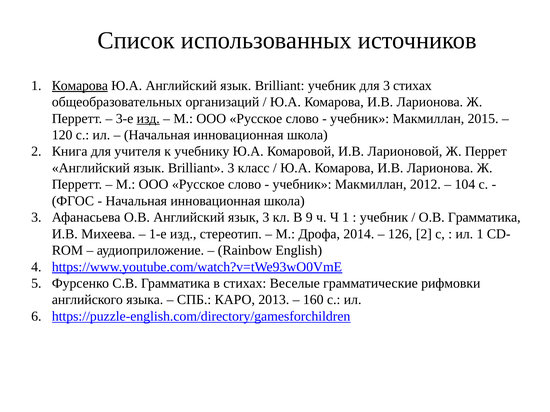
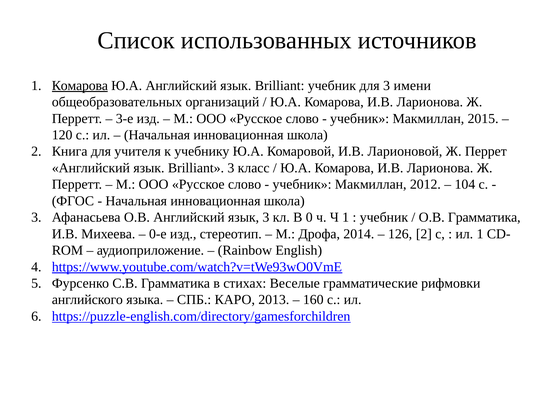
3 стихах: стихах -> имени
изд at (148, 119) underline: present -> none
9: 9 -> 0
1-е: 1-е -> 0-е
